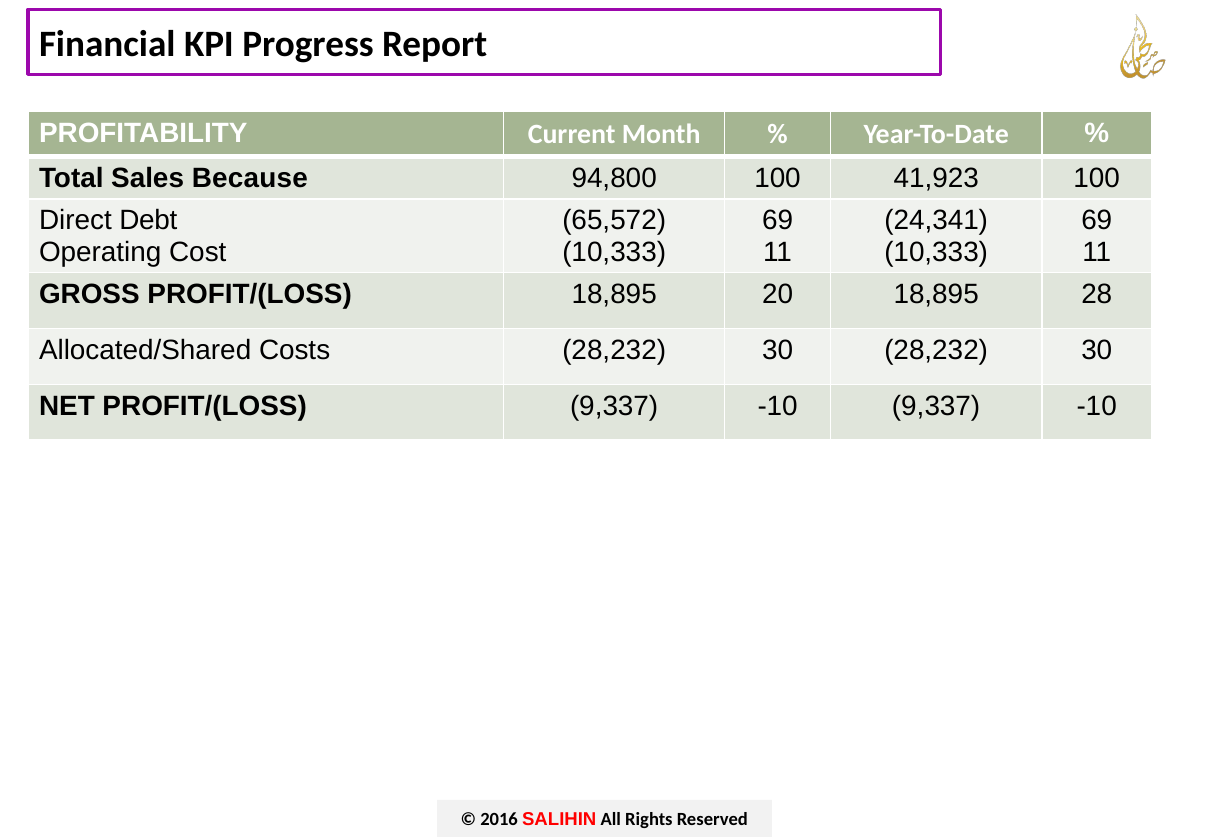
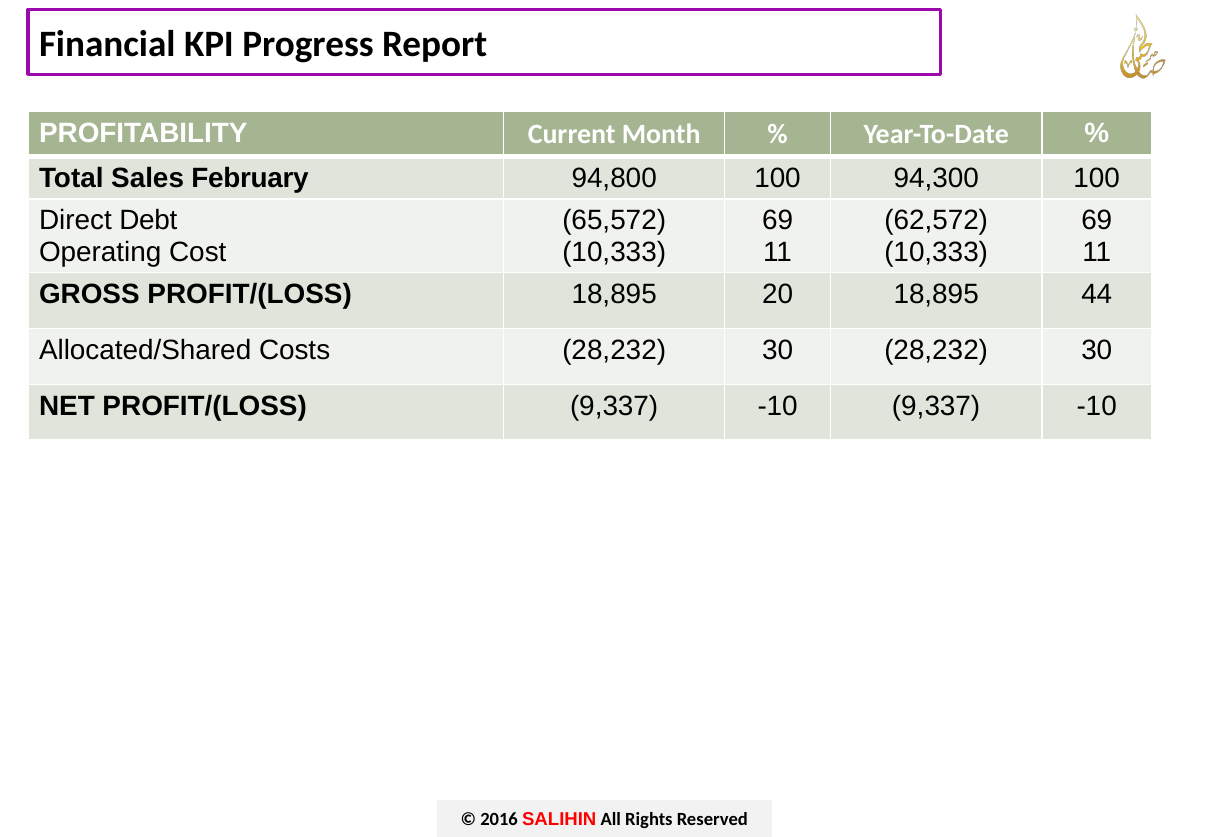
Because: Because -> February
41,923: 41,923 -> 94,300
24,341: 24,341 -> 62,572
28: 28 -> 44
